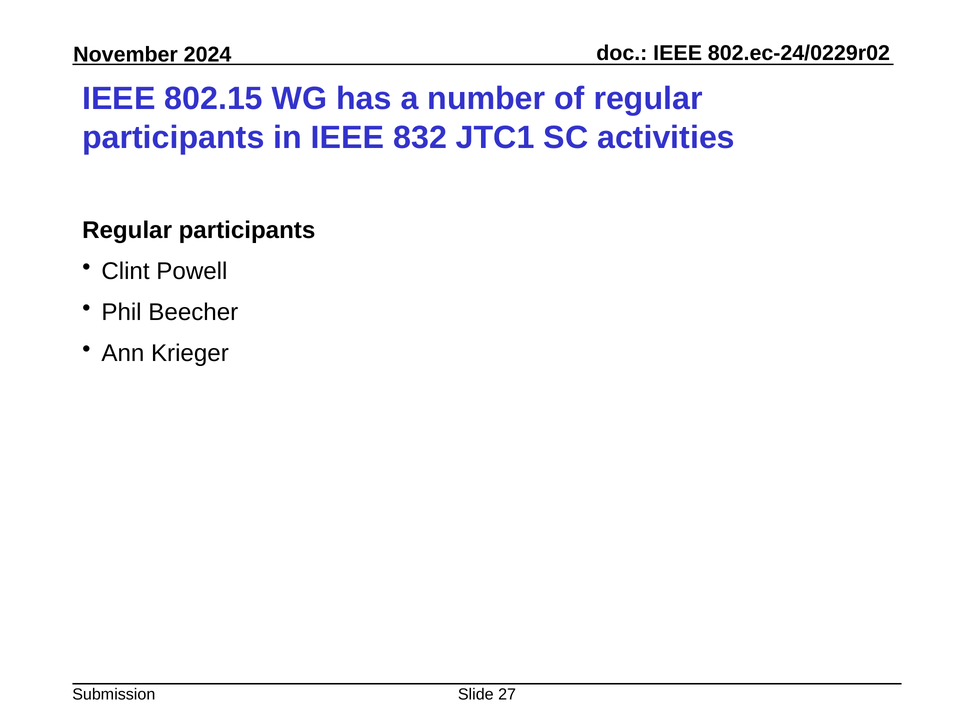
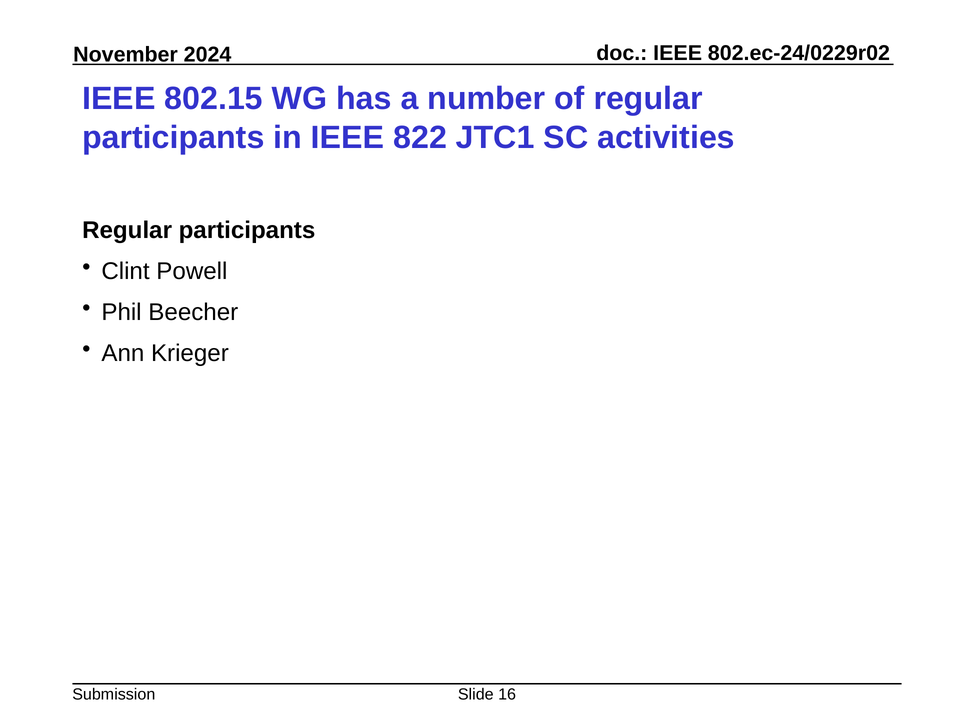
832: 832 -> 822
27: 27 -> 16
